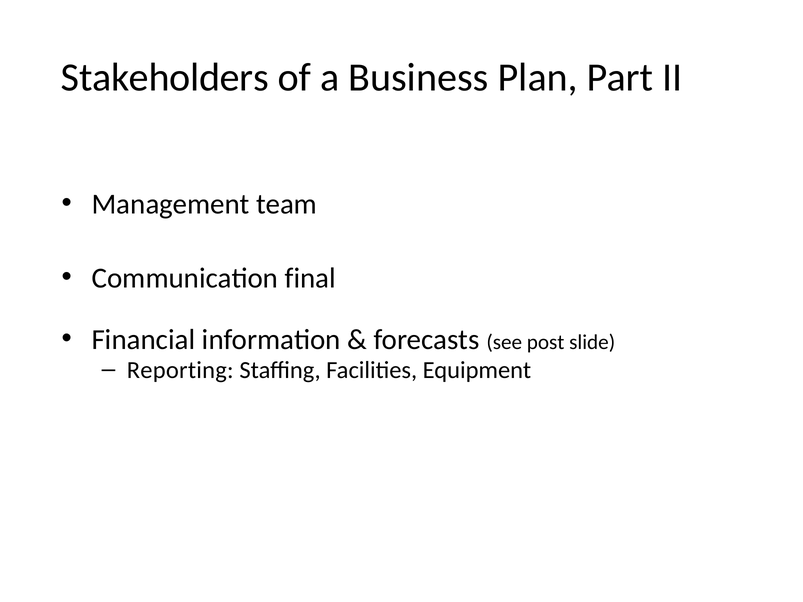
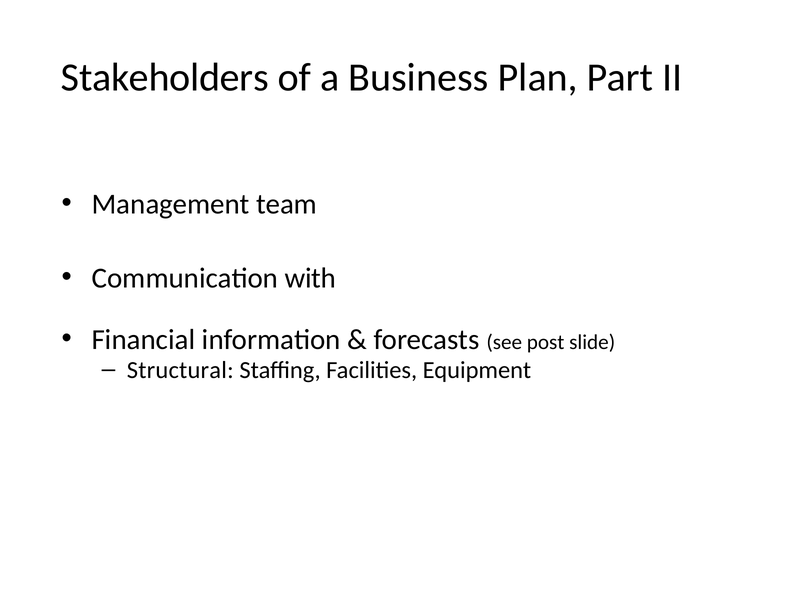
final: final -> with
Reporting: Reporting -> Structural
